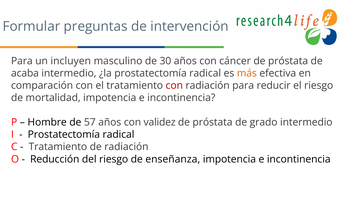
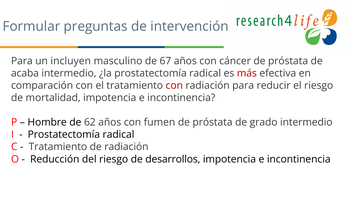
30: 30 -> 67
más colour: orange -> red
57: 57 -> 62
validez: validez -> fumen
enseñanza: enseñanza -> desarrollos
